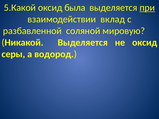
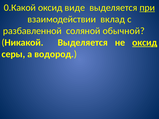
5.Какой: 5.Какой -> 0.Какой
была: была -> виде
мировую: мировую -> обычной
оксид at (145, 43) underline: none -> present
